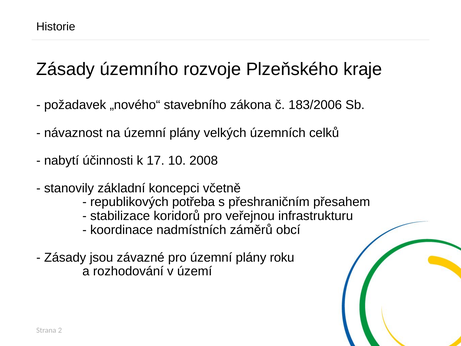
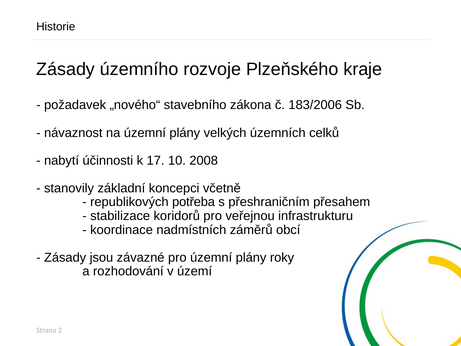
roku: roku -> roky
